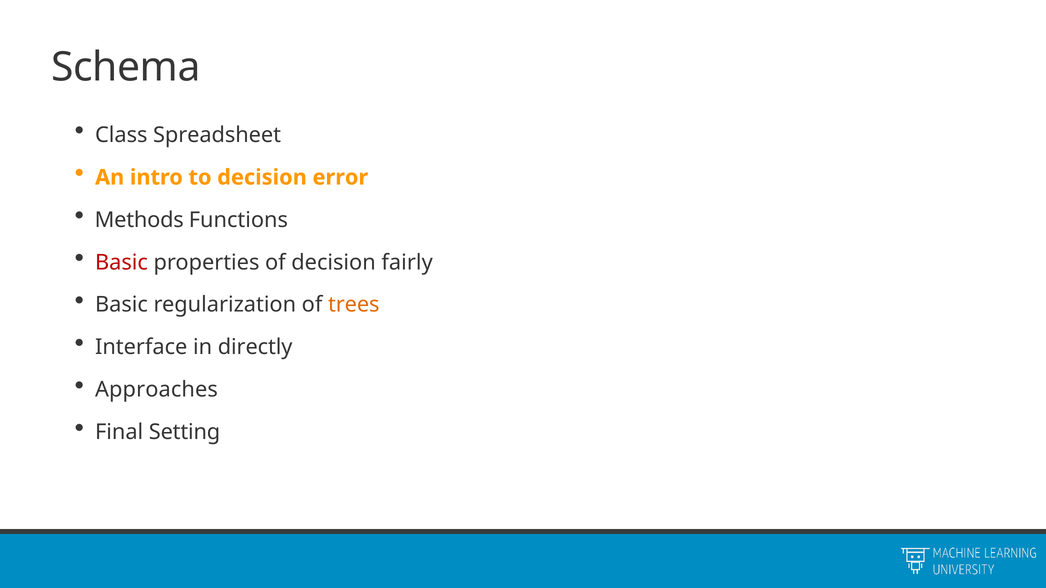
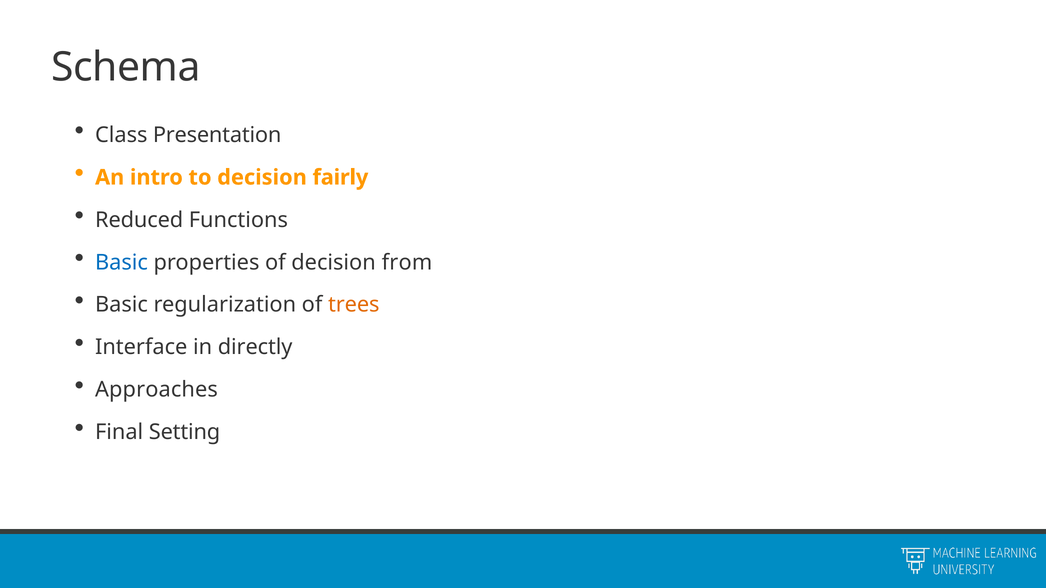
Spreadsheet: Spreadsheet -> Presentation
error: error -> fairly
Methods: Methods -> Reduced
Basic at (121, 262) colour: red -> blue
fairly: fairly -> from
